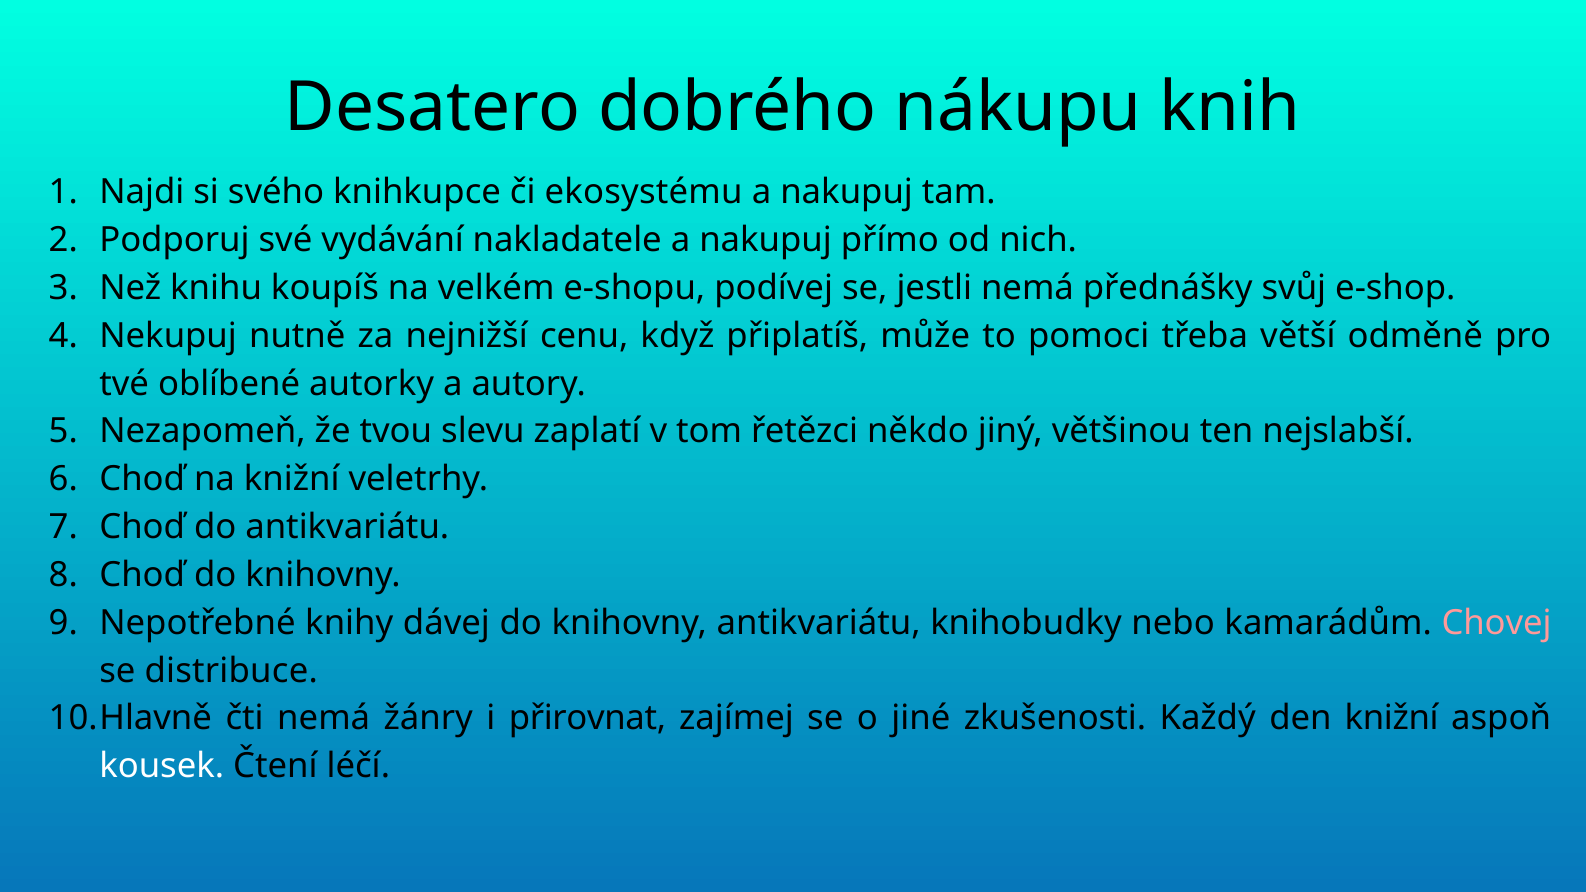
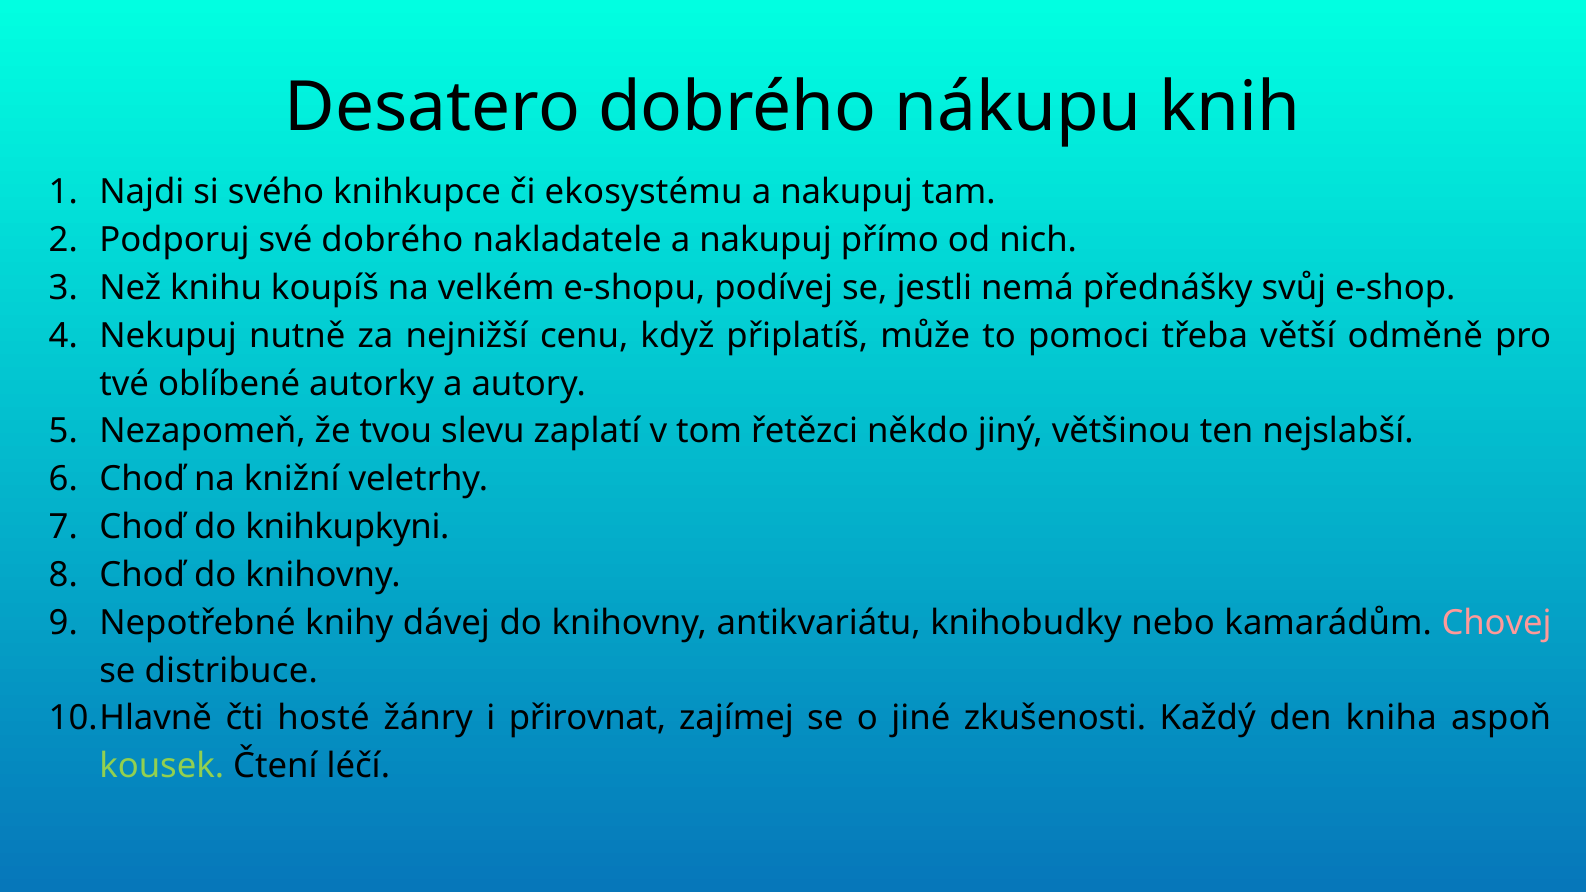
své vydávání: vydávání -> dobrého
do antikvariátu: antikvariátu -> knihkupkyni
čti nemá: nemá -> hosté
den knižní: knižní -> kniha
kousek colour: white -> light green
